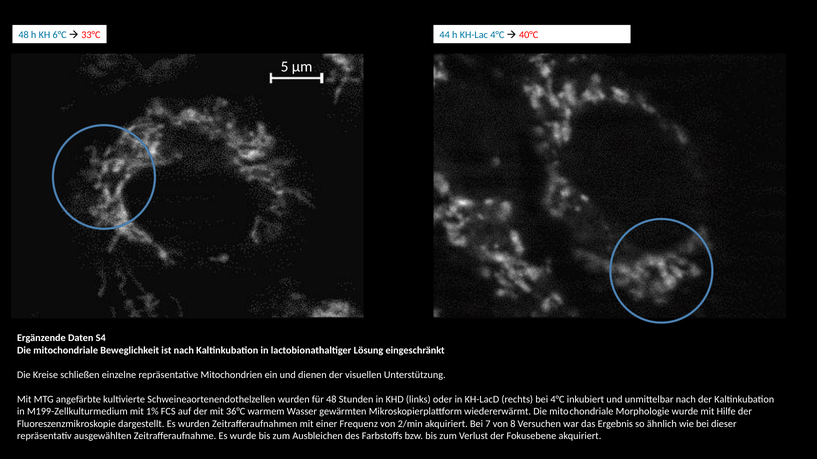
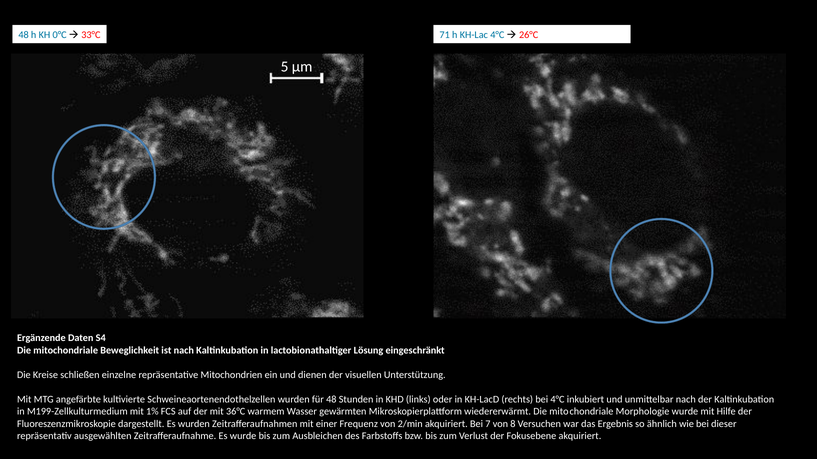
6°C: 6°C -> 0°C
44: 44 -> 71
40°C: 40°C -> 26°C
